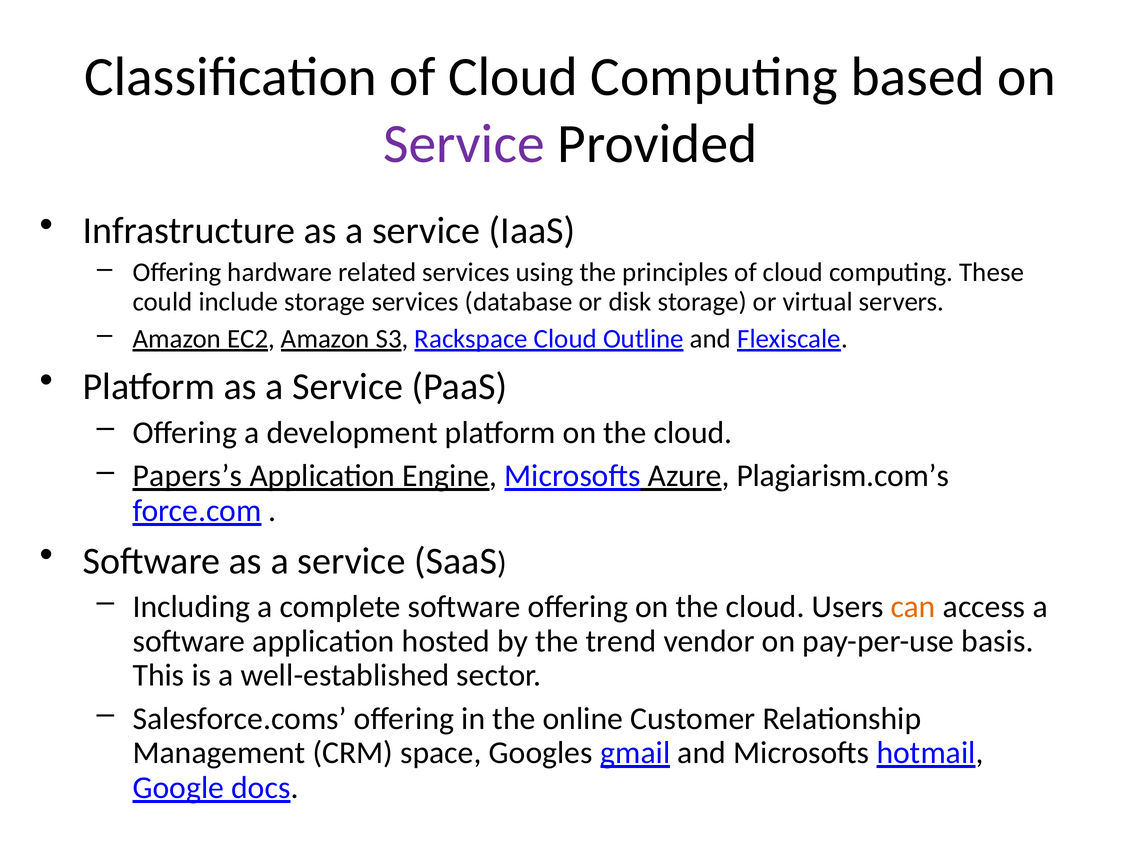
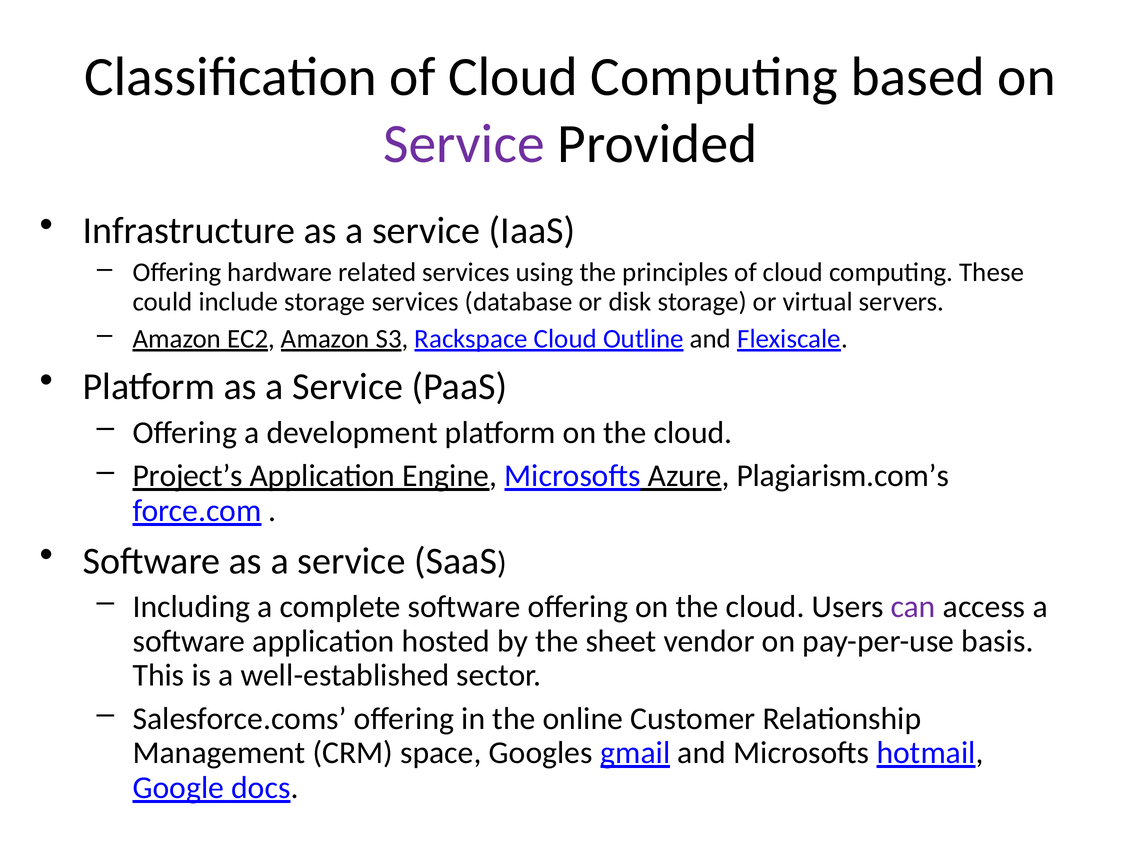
Papers’s: Papers’s -> Project’s
can colour: orange -> purple
trend: trend -> sheet
